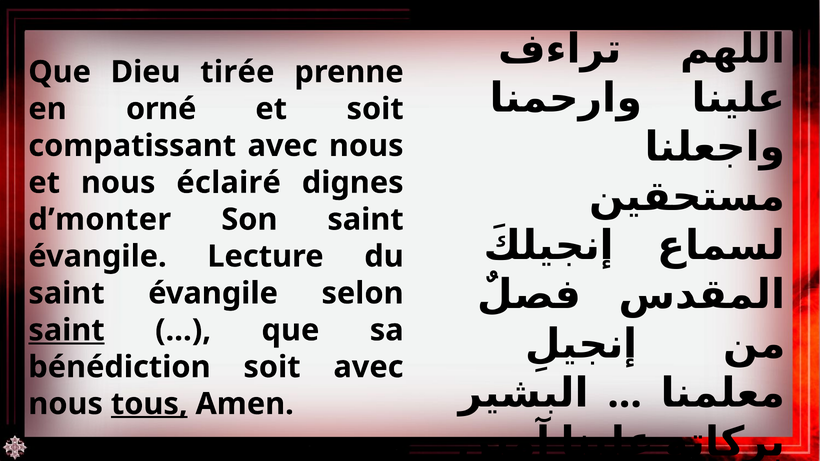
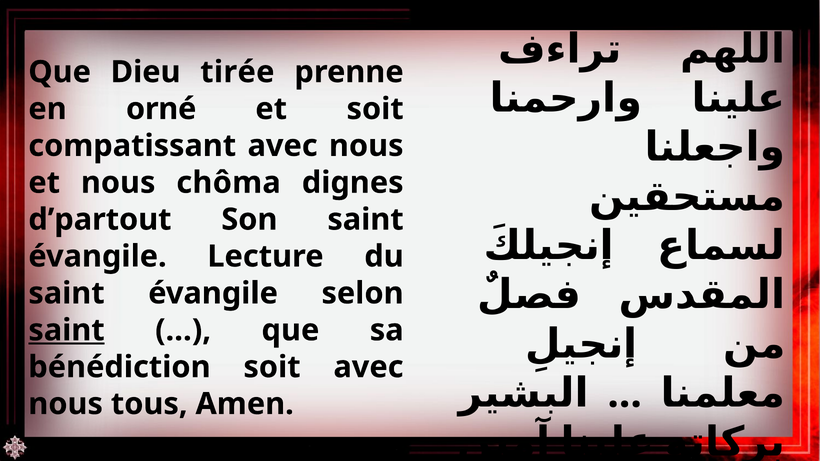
éclairé: éclairé -> chôma
d’monter: d’monter -> d’partout
tous underline: present -> none
